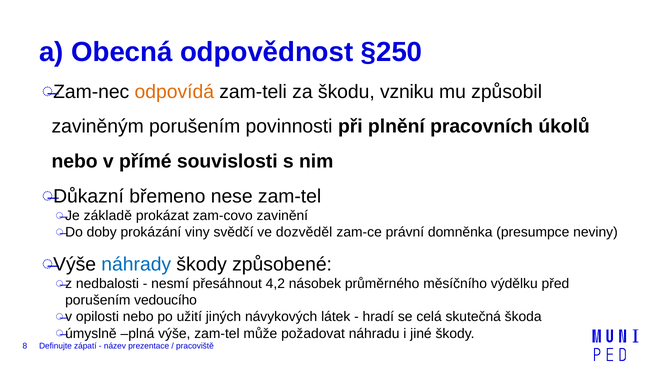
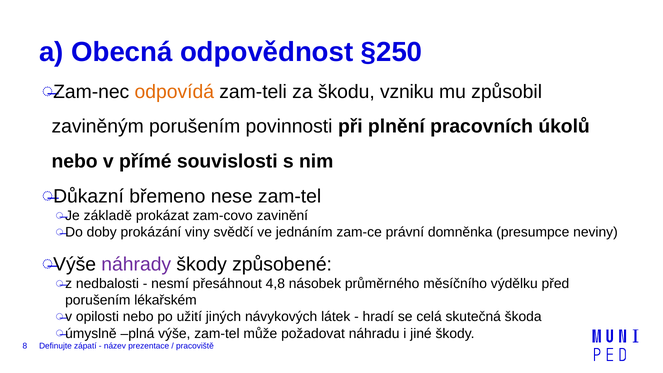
dozvěděl: dozvěděl -> jednáním
náhrady colour: blue -> purple
4,2: 4,2 -> 4,8
vedoucího: vedoucího -> lékařském
